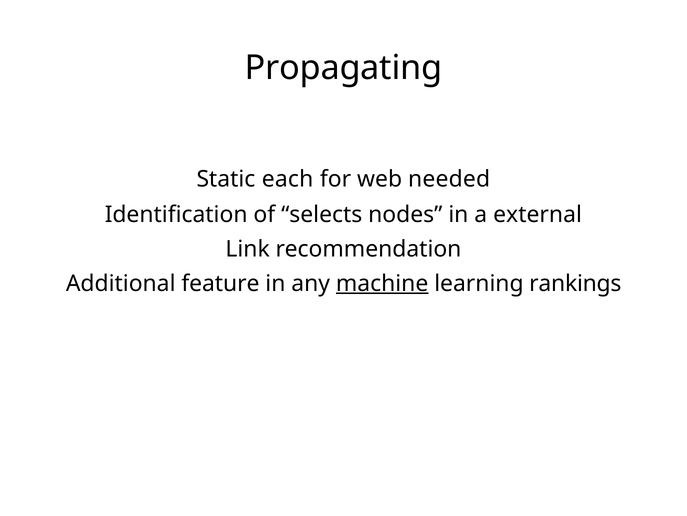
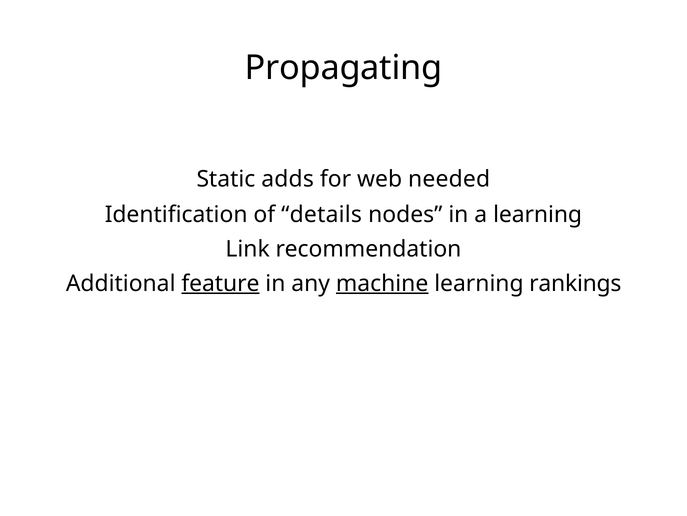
each: each -> adds
selects: selects -> details
a external: external -> learning
feature underline: none -> present
